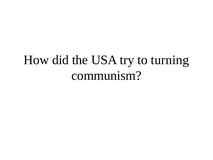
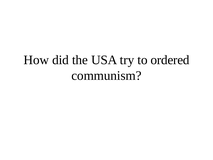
turning: turning -> ordered
